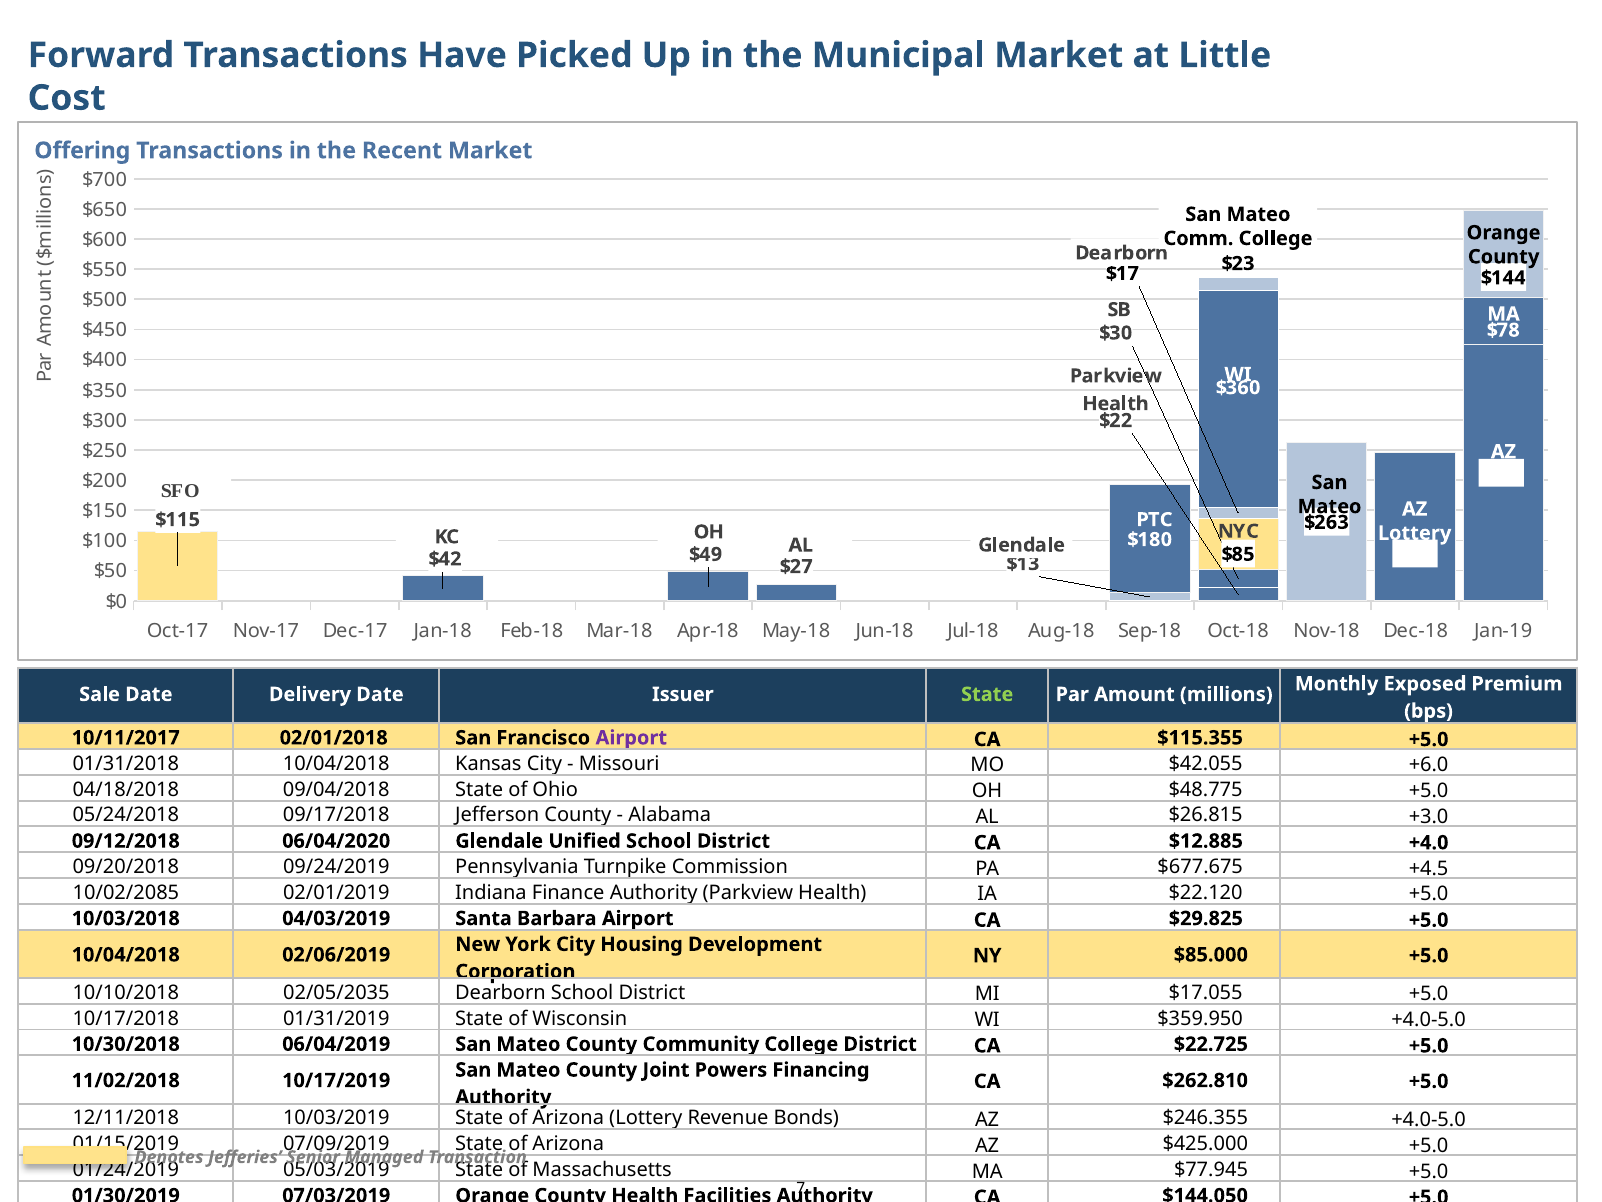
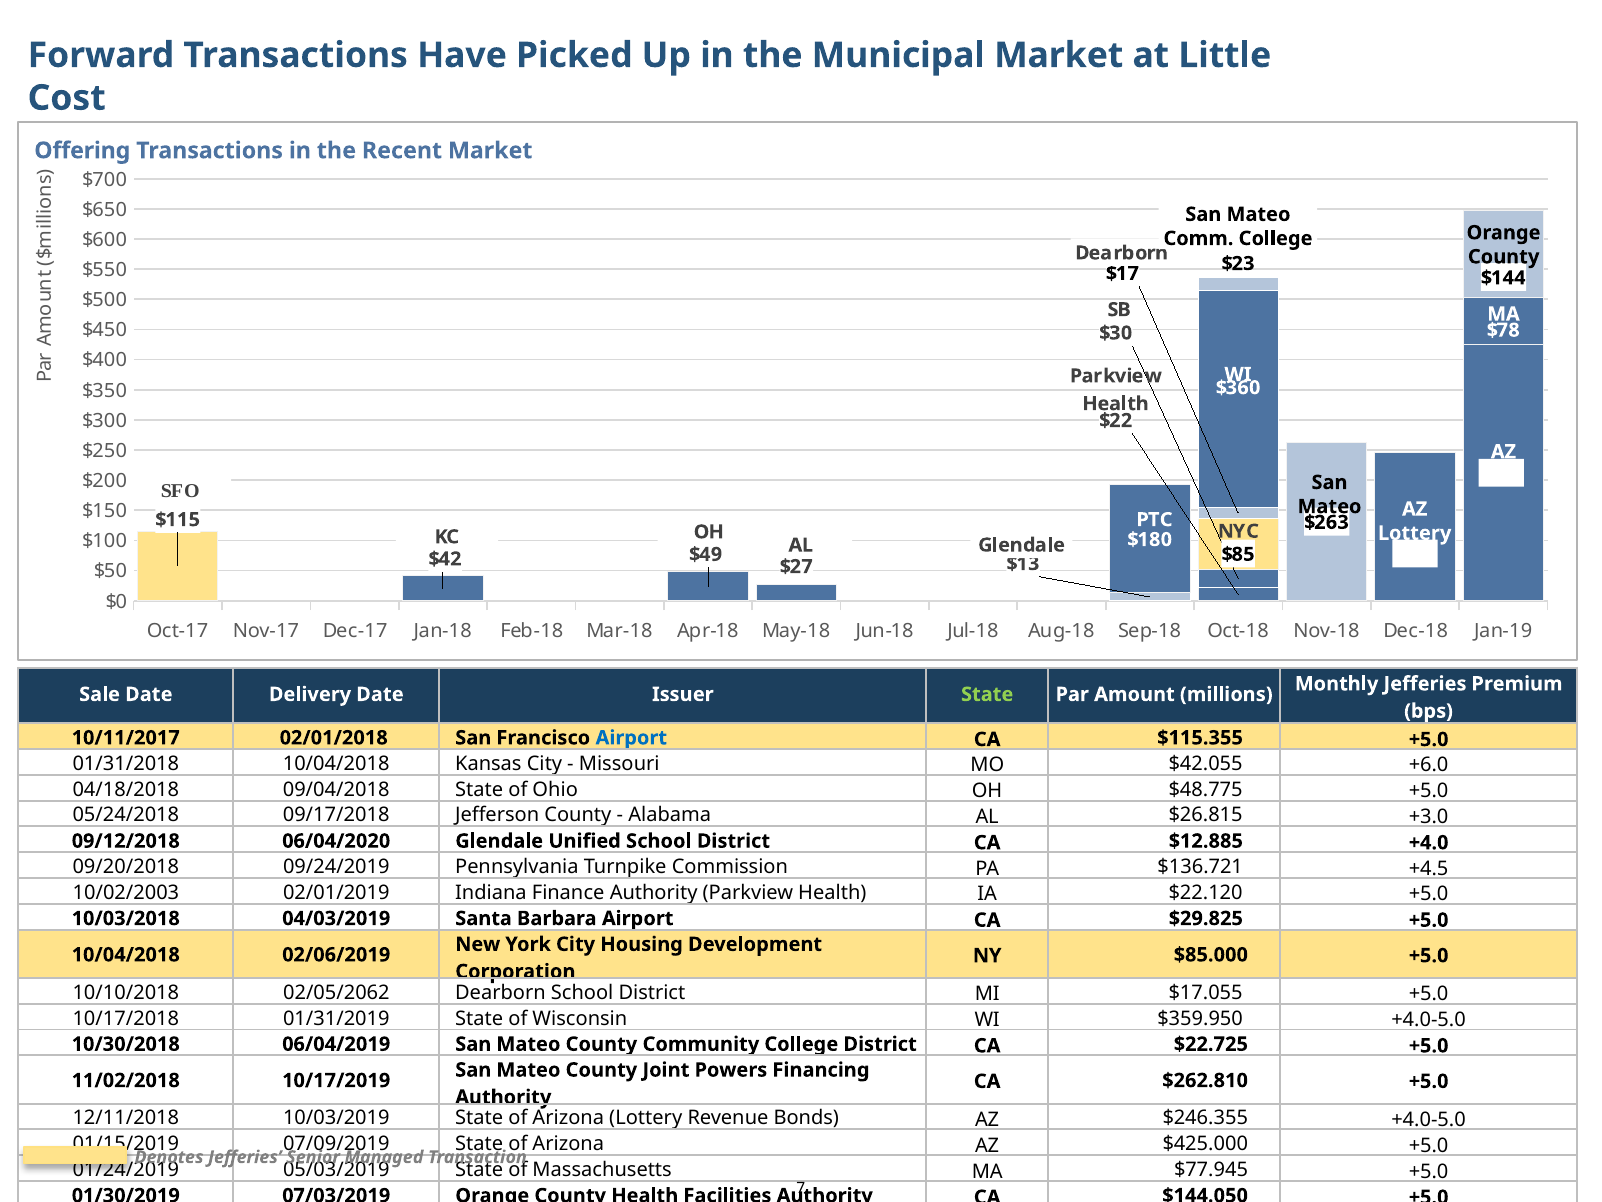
Monthly Exposed: Exposed -> Jefferies
Airport at (631, 738) colour: purple -> blue
$677.675: $677.675 -> $136.721
10/02/2085: 10/02/2085 -> 10/02/2003
02/05/2035: 02/05/2035 -> 02/05/2062
